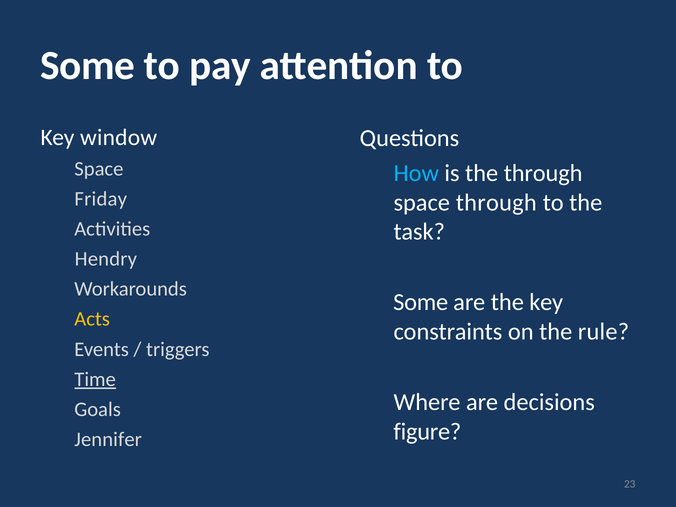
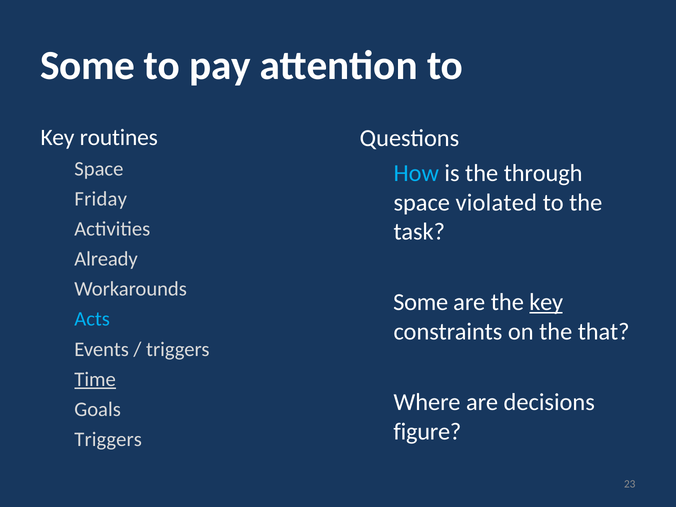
window: window -> routines
space through: through -> violated
Hendry: Hendry -> Already
key at (546, 302) underline: none -> present
Acts colour: yellow -> light blue
rule: rule -> that
Jennifer at (108, 439): Jennifer -> Triggers
